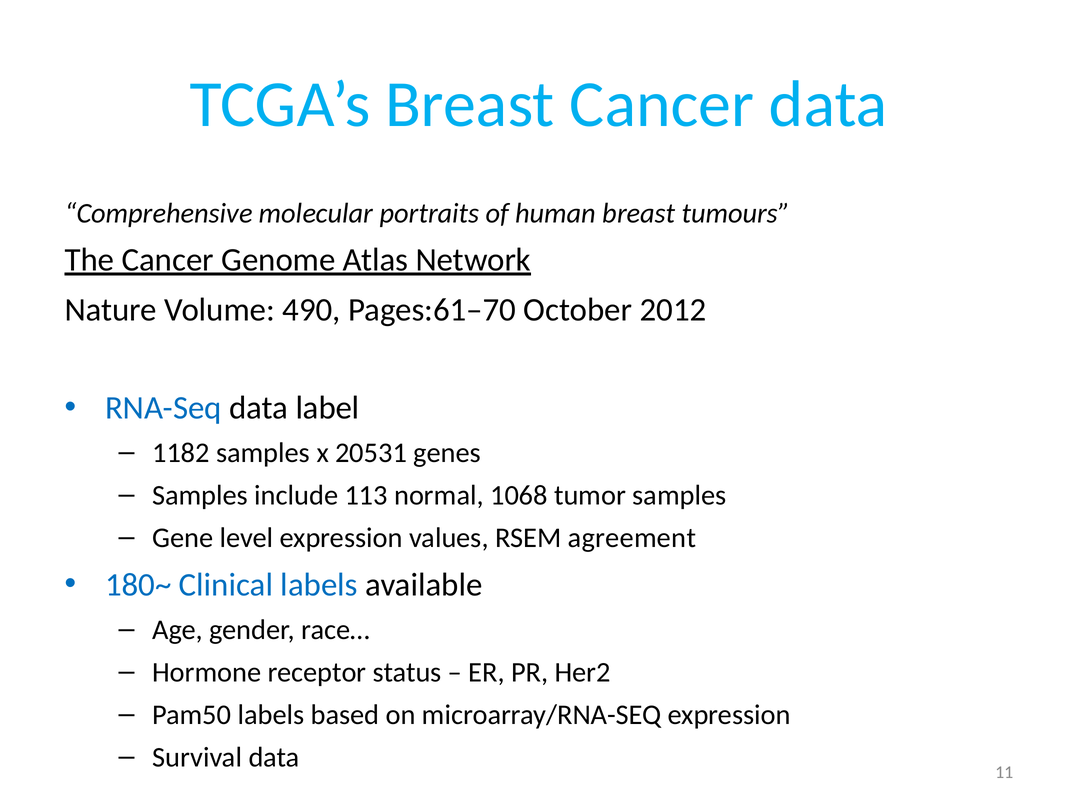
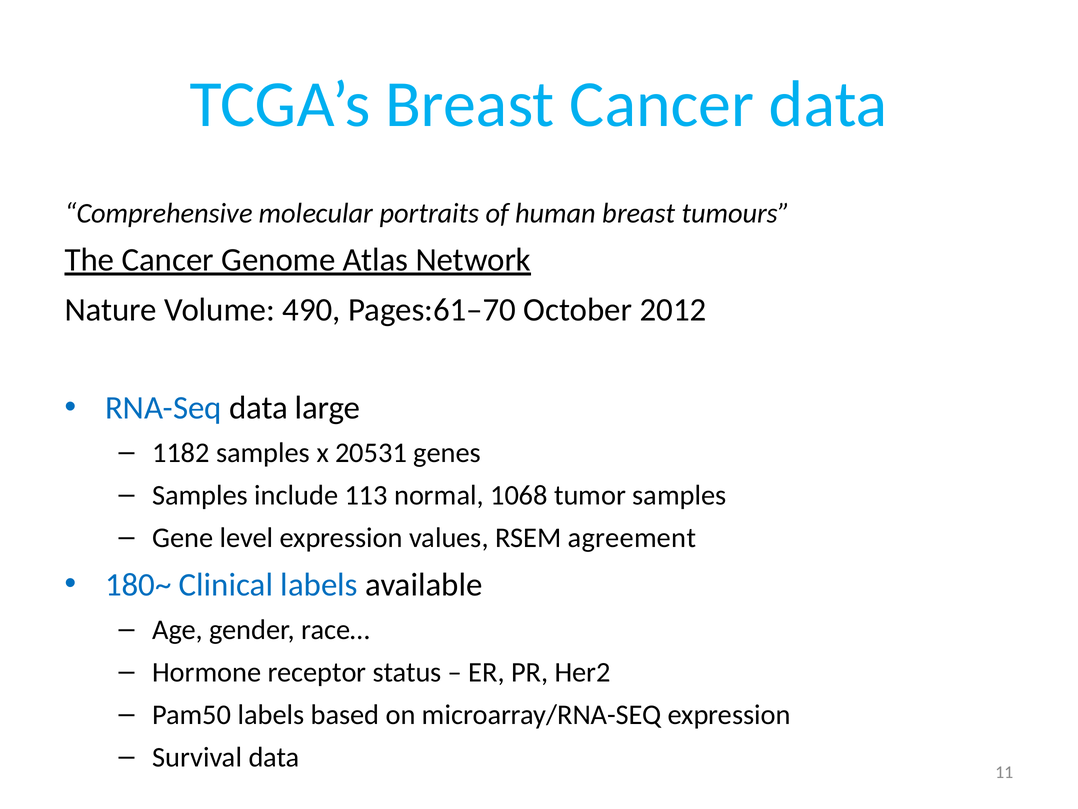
label: label -> large
